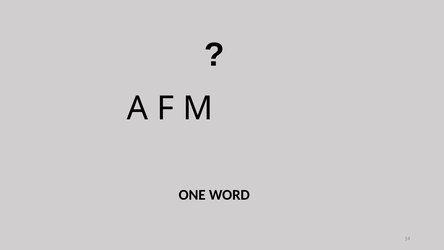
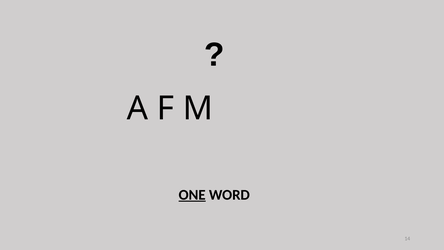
ONE underline: none -> present
